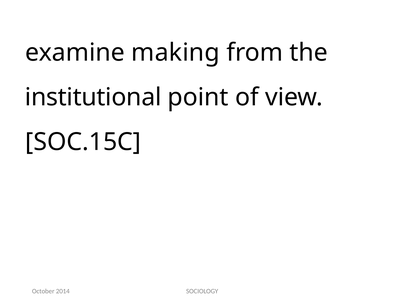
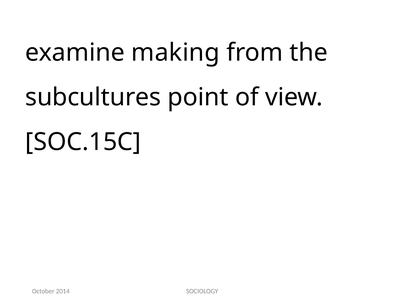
institutional: institutional -> subcultures
